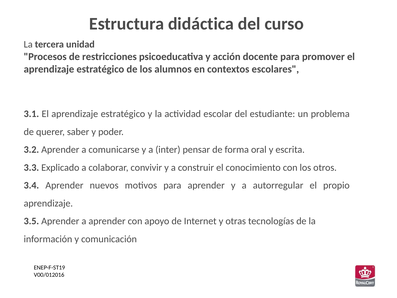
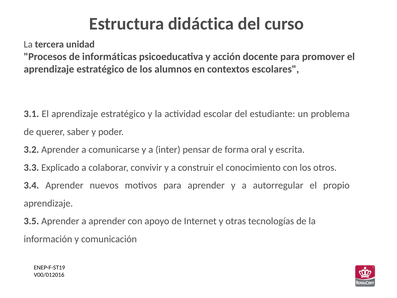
restricciones: restricciones -> informáticas
